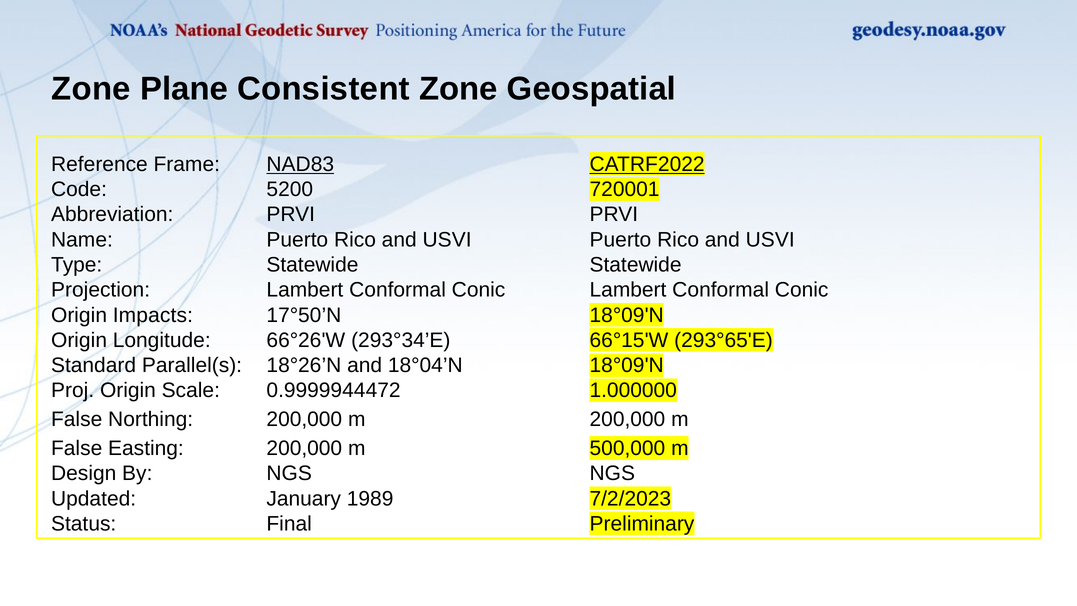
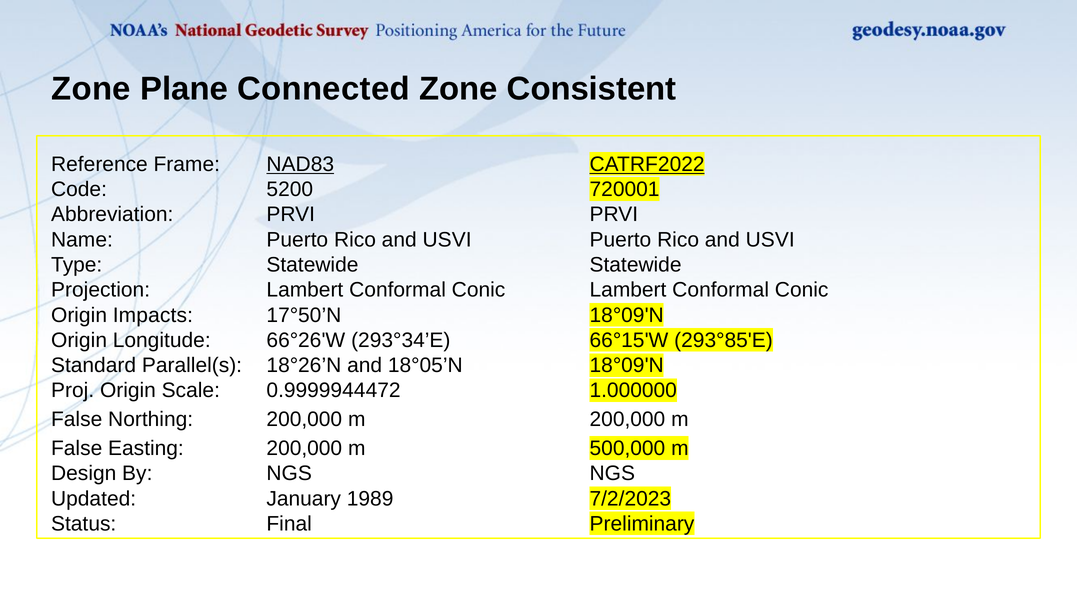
Consistent: Consistent -> Connected
Geospatial: Geospatial -> Consistent
293°65'E: 293°65'E -> 293°85'E
18°04’N: 18°04’N -> 18°05’N
